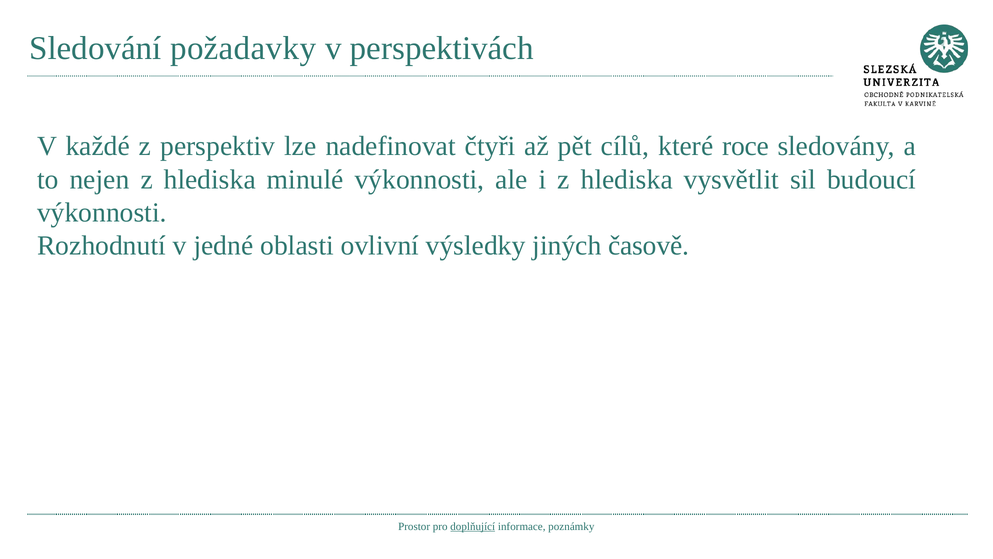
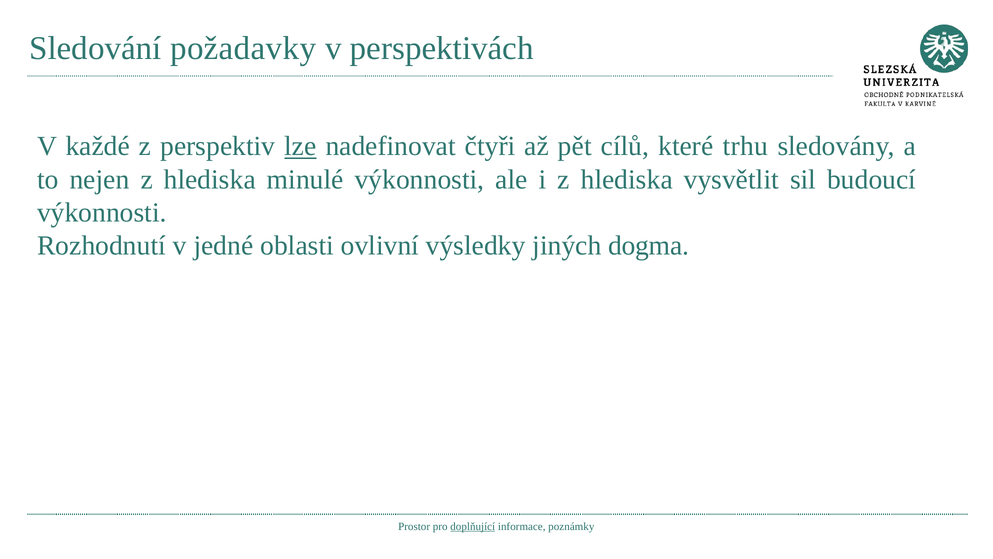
lze underline: none -> present
roce: roce -> trhu
časově: časově -> dogma
